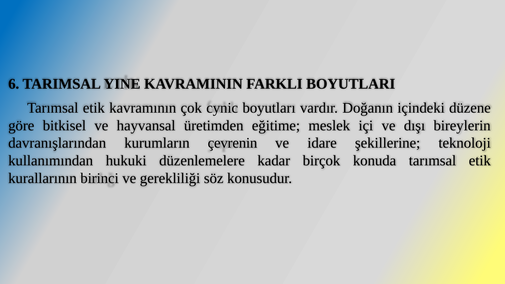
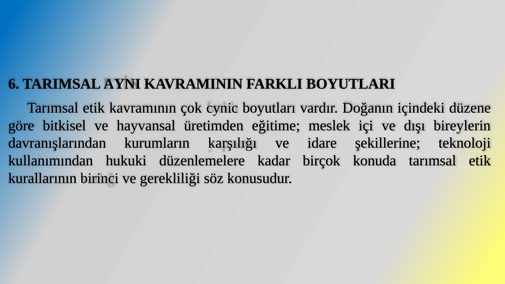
YINE: YINE -> AYNI
çevrenin: çevrenin -> karşılığı
